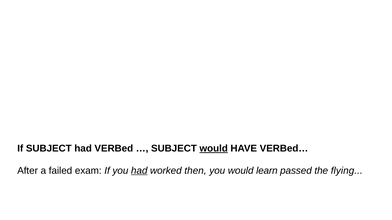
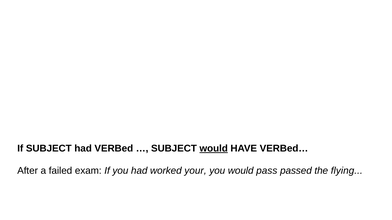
had at (139, 171) underline: present -> none
then: then -> your
learn: learn -> pass
